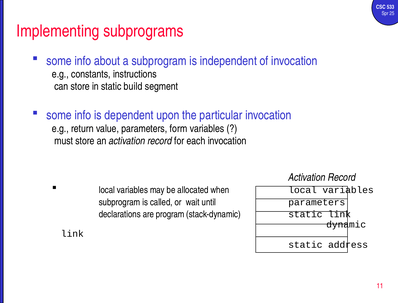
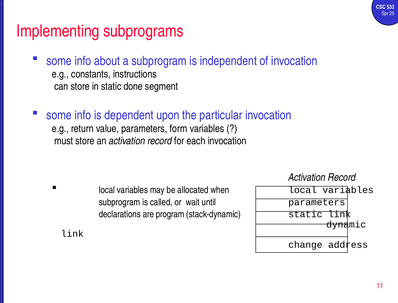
build: build -> done
static at (305, 245): static -> change
